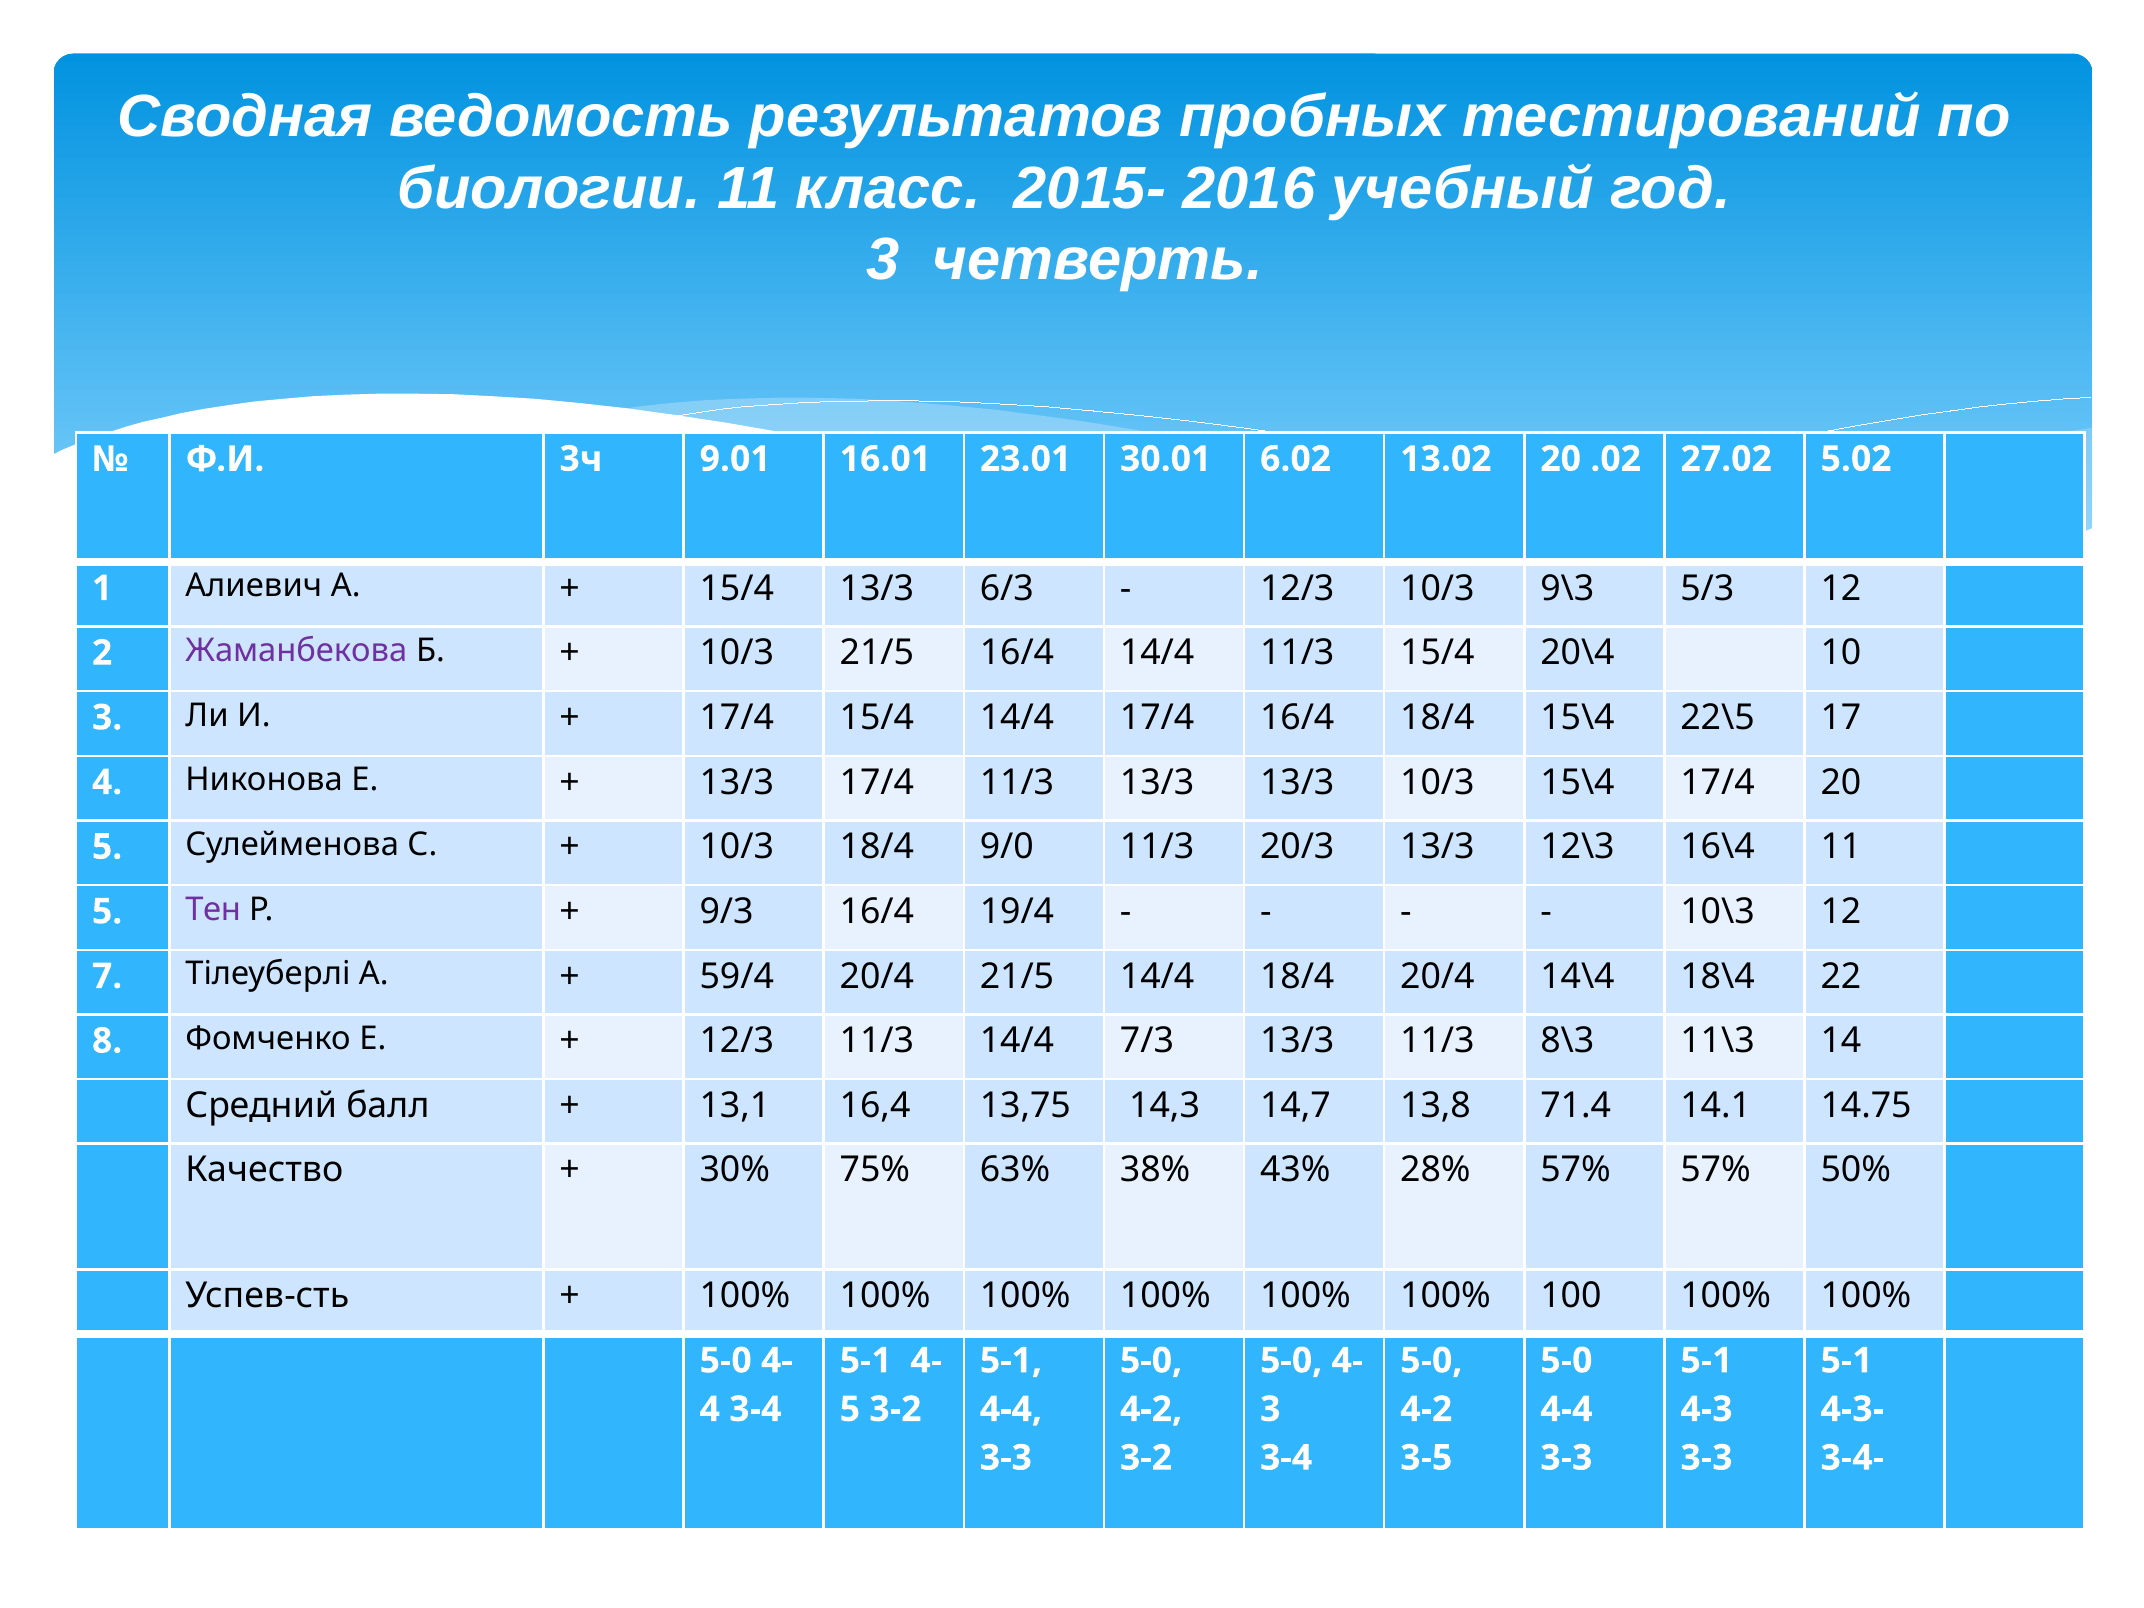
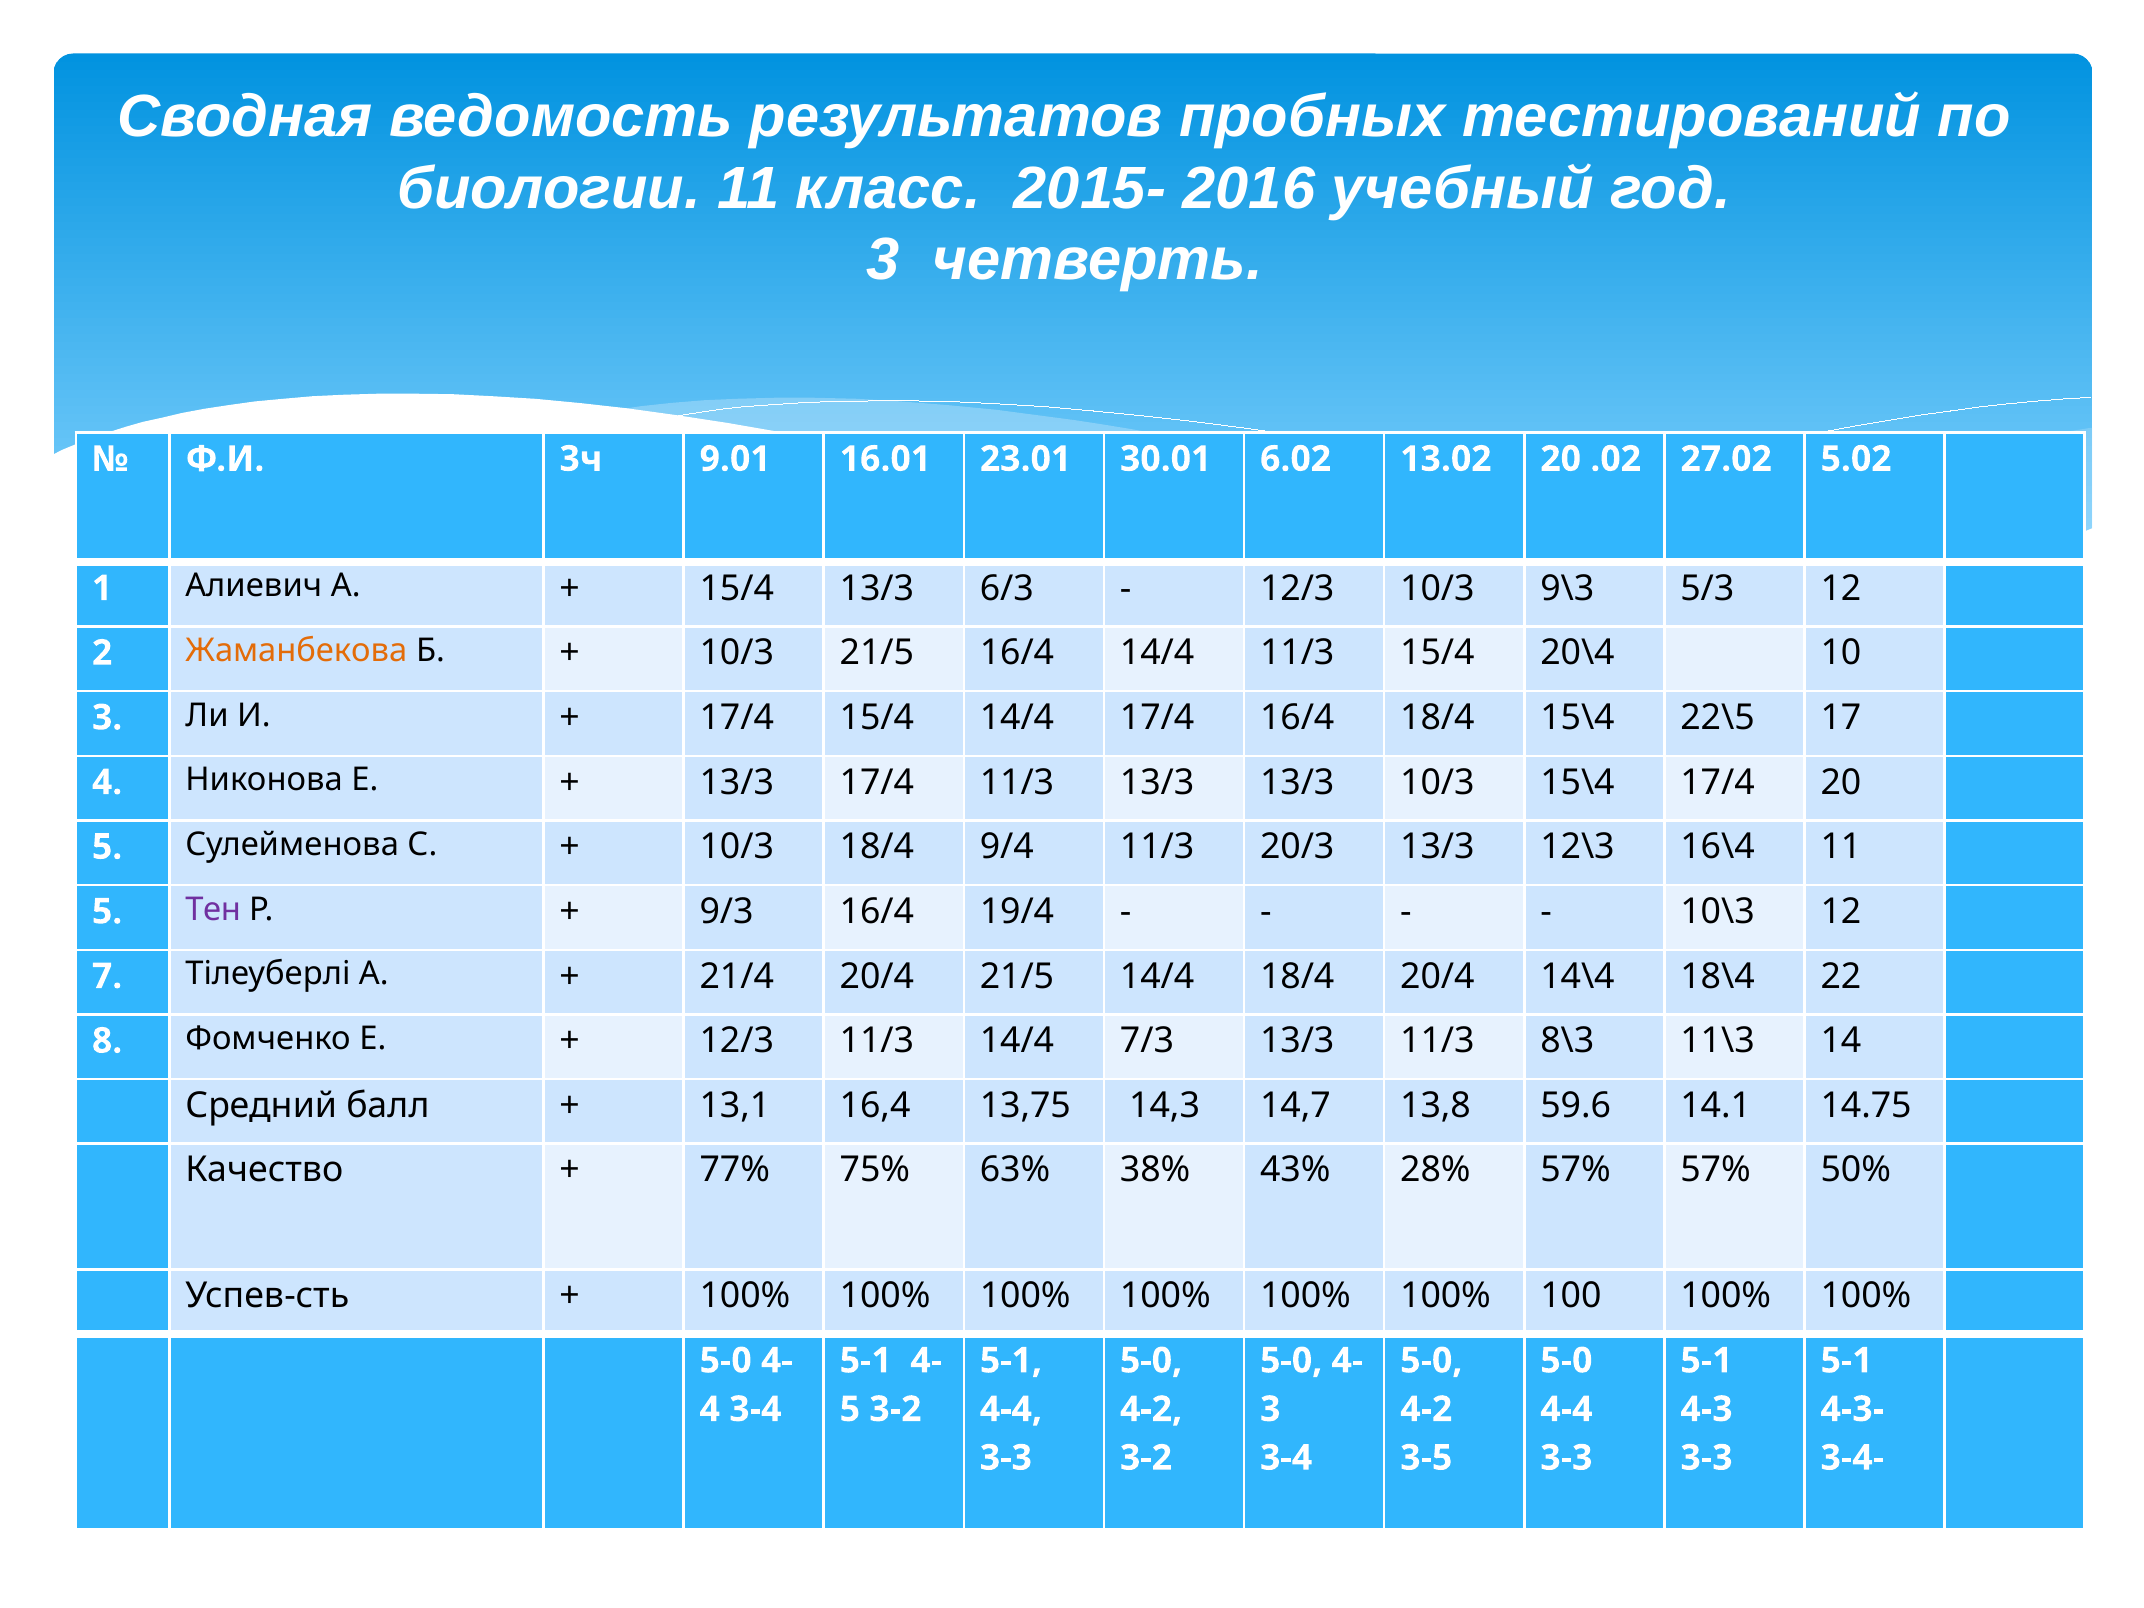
Жаманбекова colour: purple -> orange
9/0: 9/0 -> 9/4
59/4: 59/4 -> 21/4
71.4: 71.4 -> 59.6
30%: 30% -> 77%
